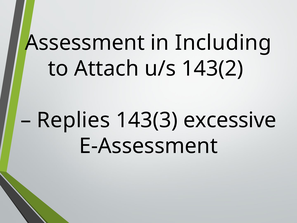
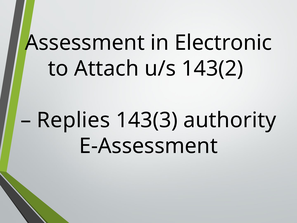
Including: Including -> Electronic
excessive: excessive -> authority
